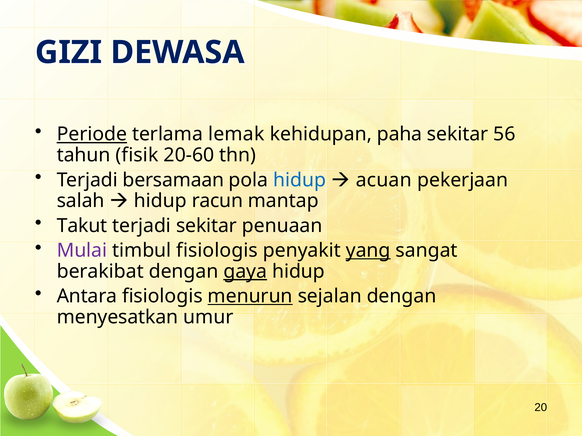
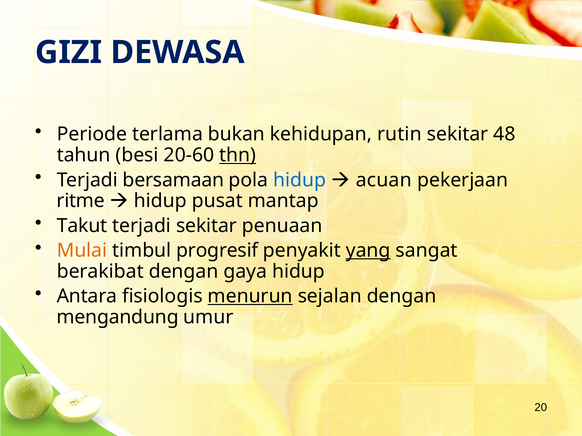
Periode underline: present -> none
lemak: lemak -> bukan
paha: paha -> rutin
56: 56 -> 48
fisik: fisik -> besi
thn underline: none -> present
salah: salah -> ritme
racun: racun -> pusat
Mulai colour: purple -> orange
timbul fisiologis: fisiologis -> progresif
gaya underline: present -> none
menyesatkan: menyesatkan -> mengandung
